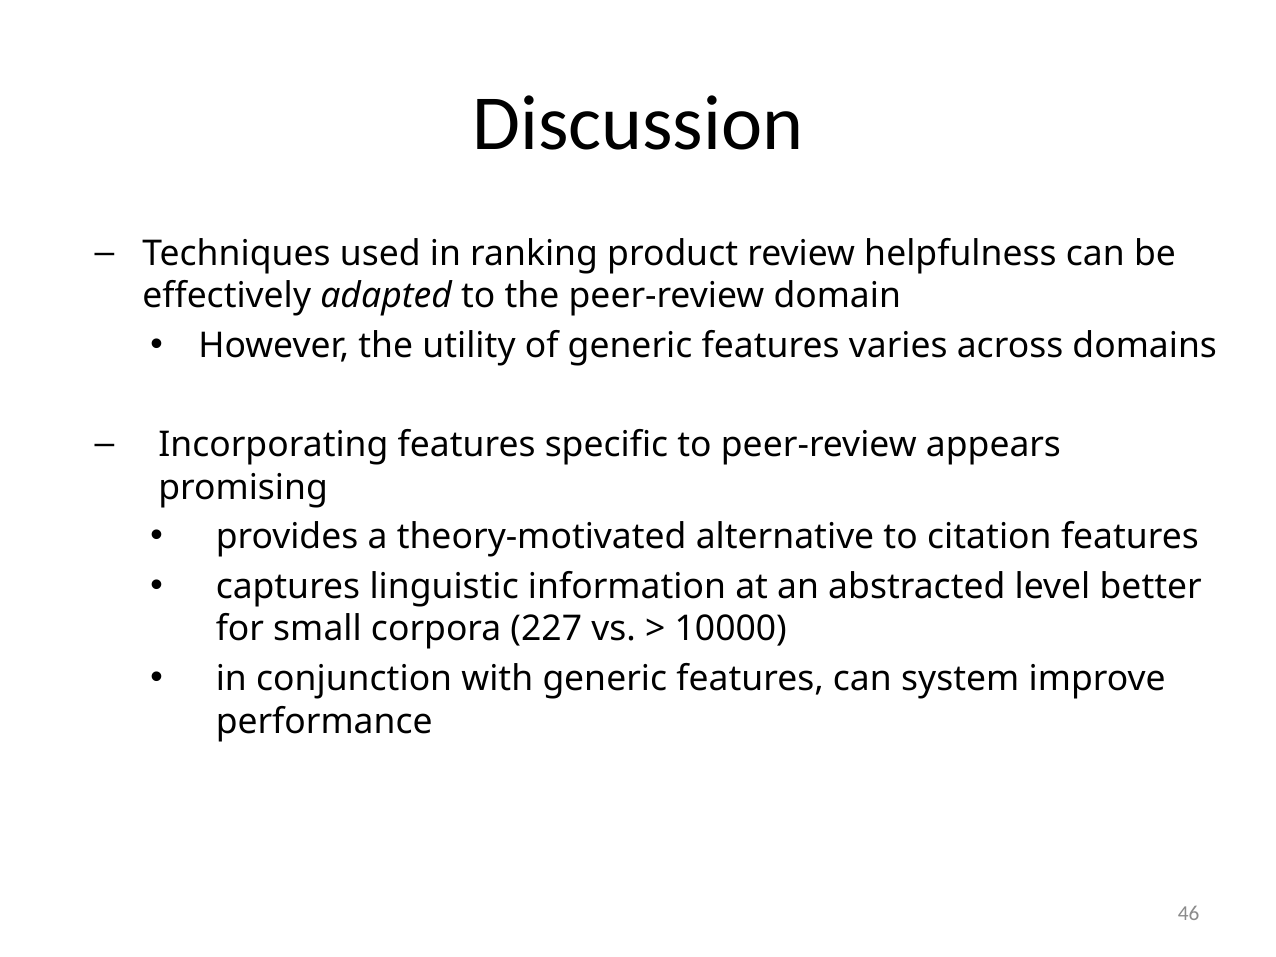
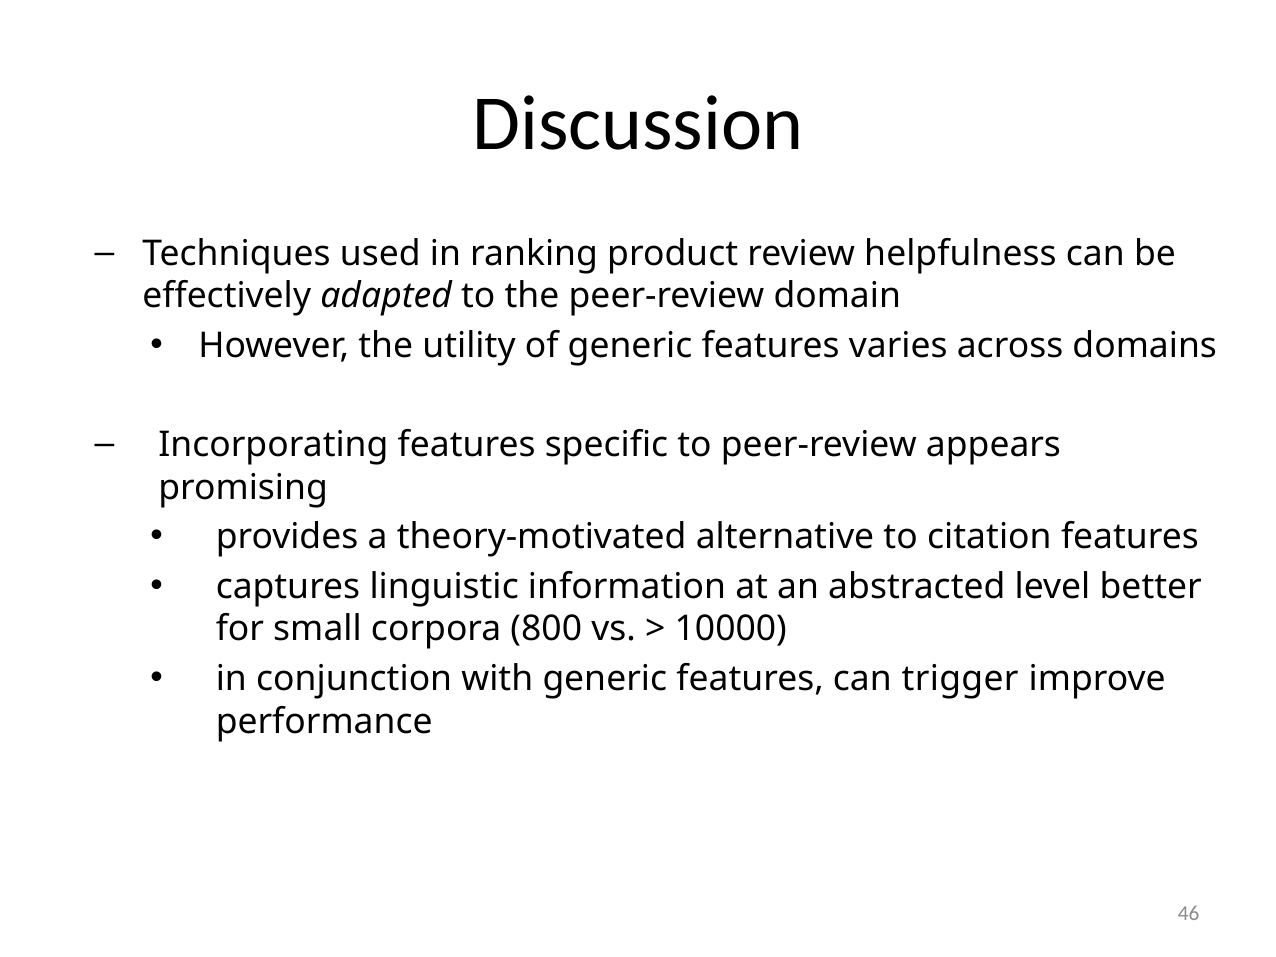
227: 227 -> 800
system: system -> trigger
